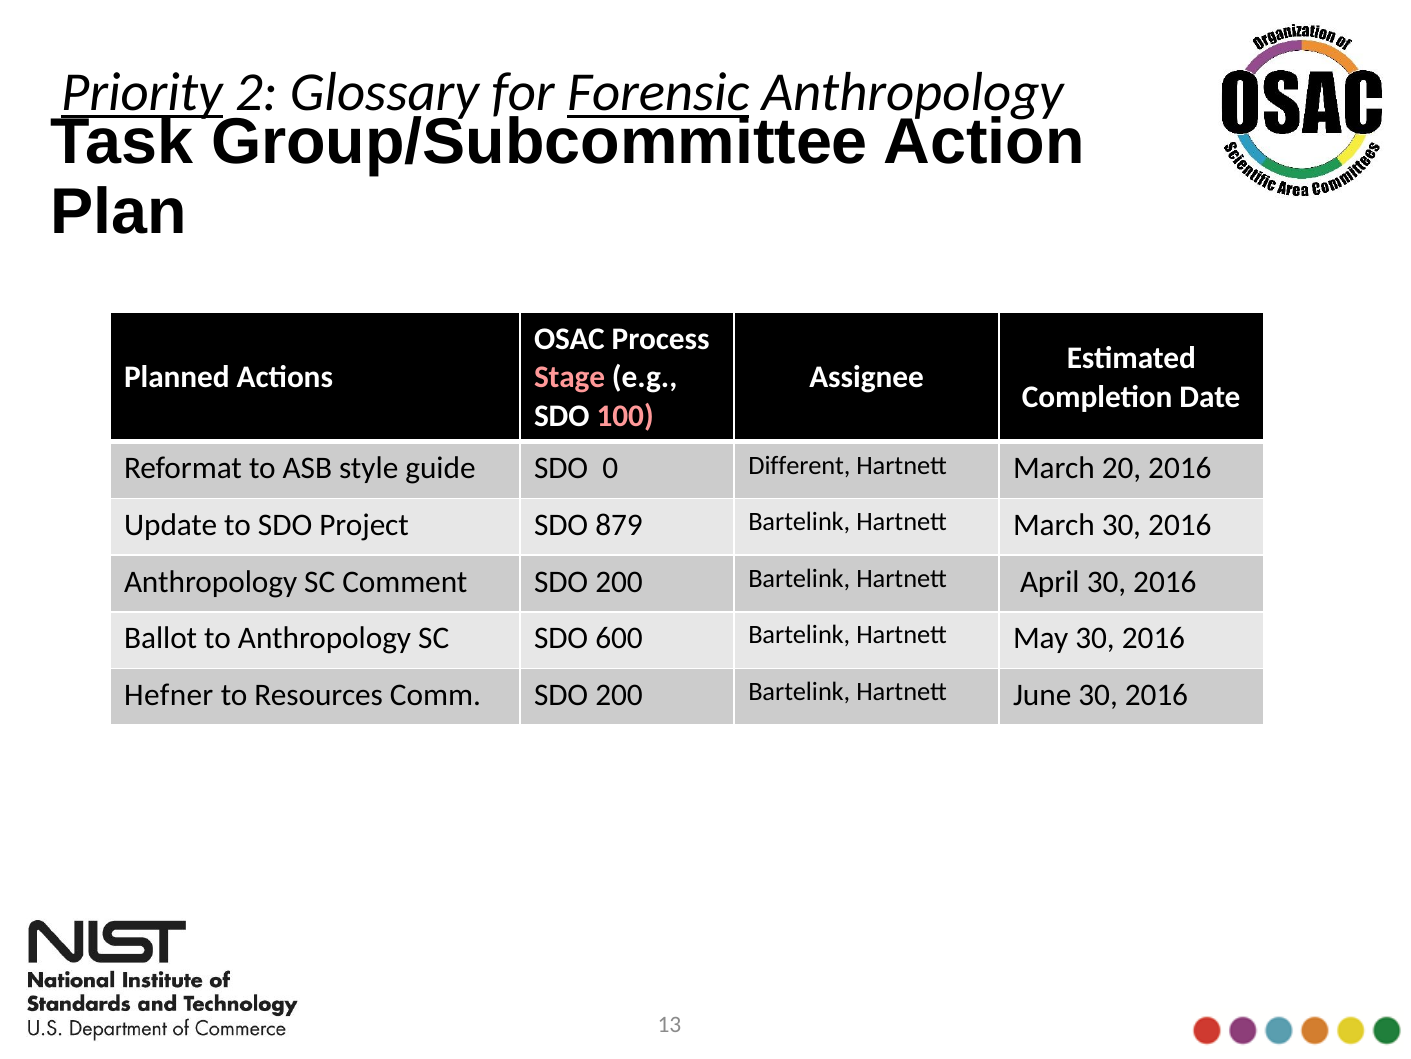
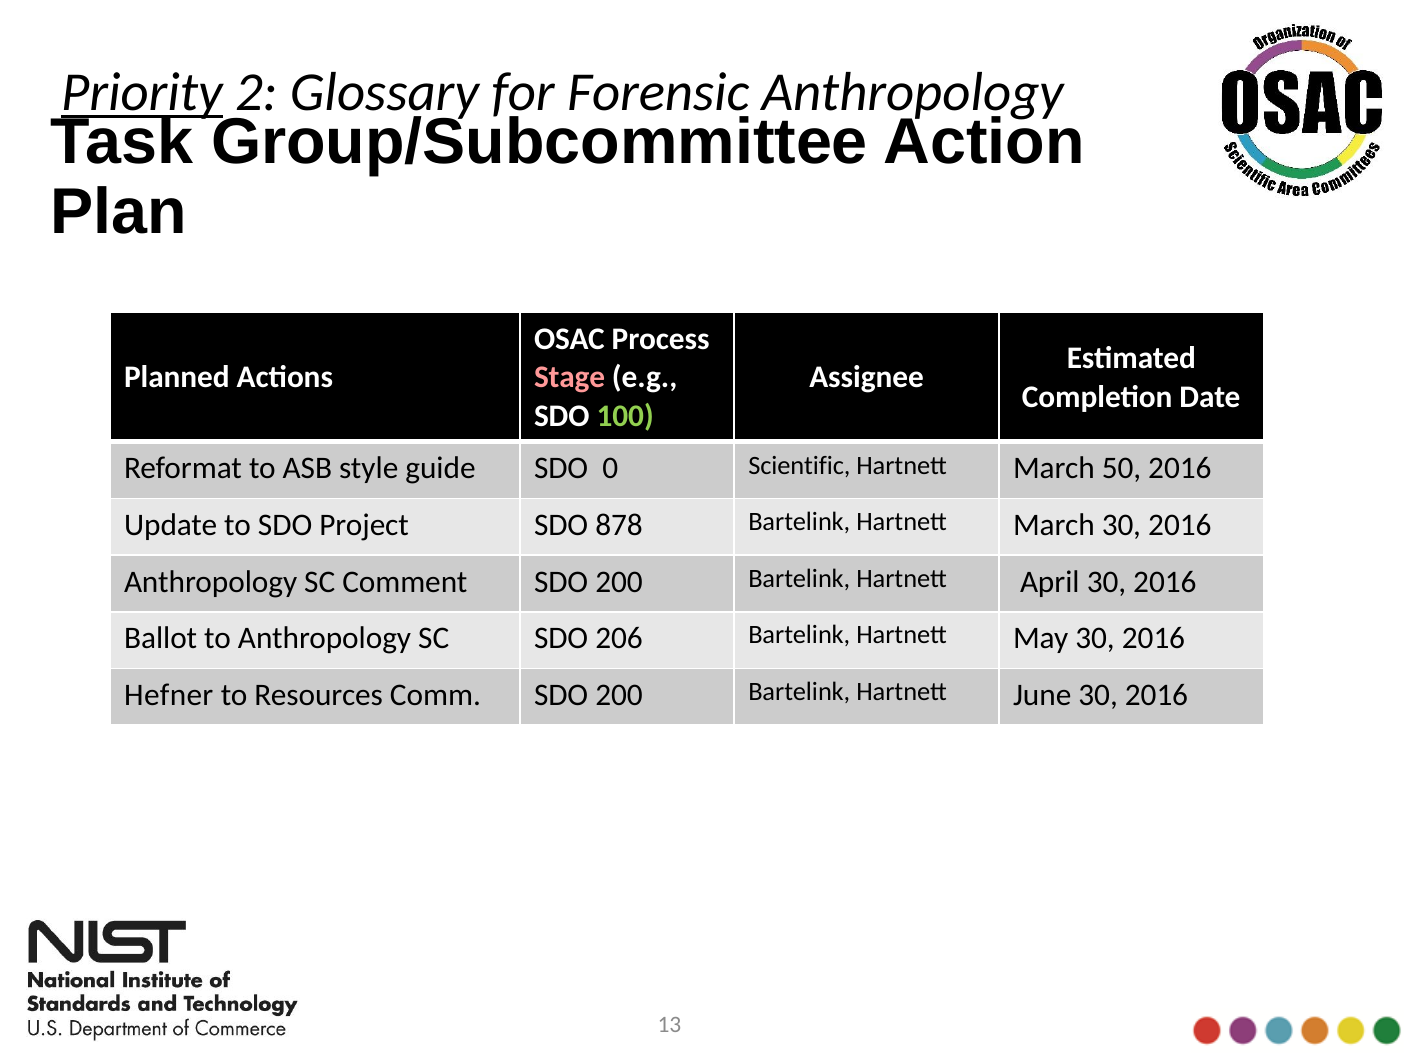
Forensic underline: present -> none
100 colour: pink -> light green
Different: Different -> Scientific
20: 20 -> 50
879: 879 -> 878
600: 600 -> 206
